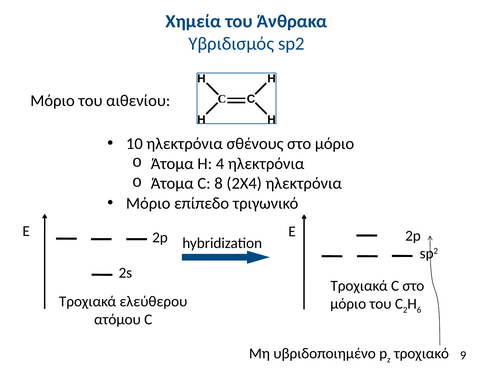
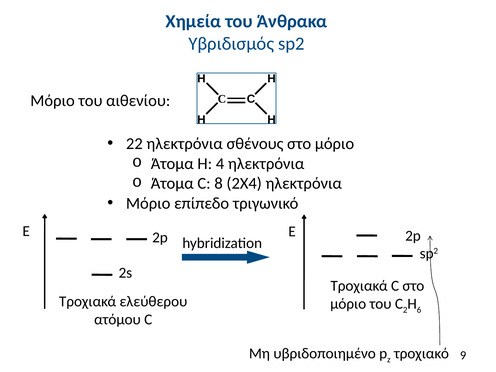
10: 10 -> 22
